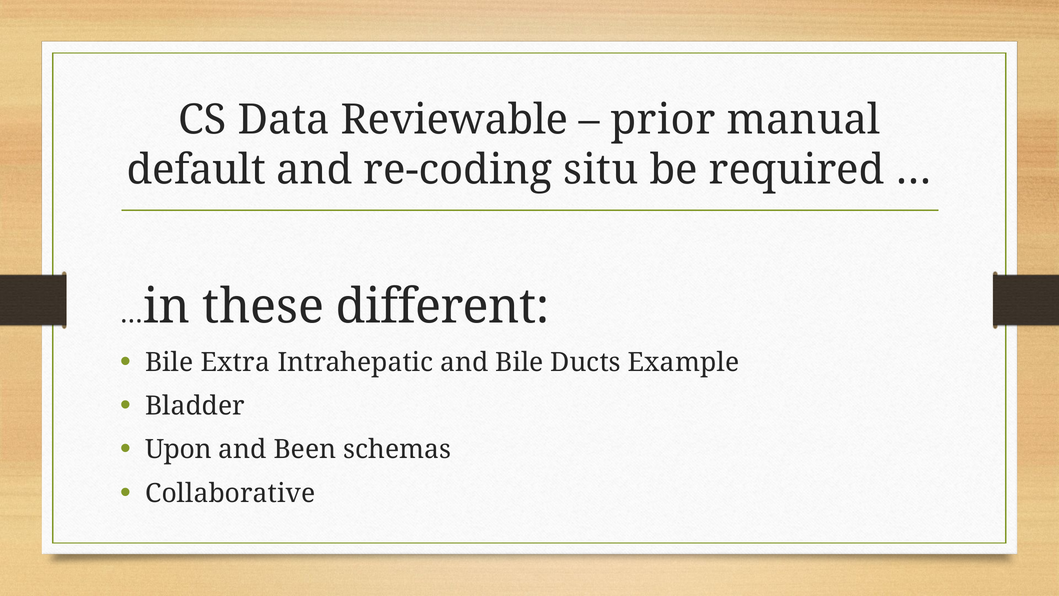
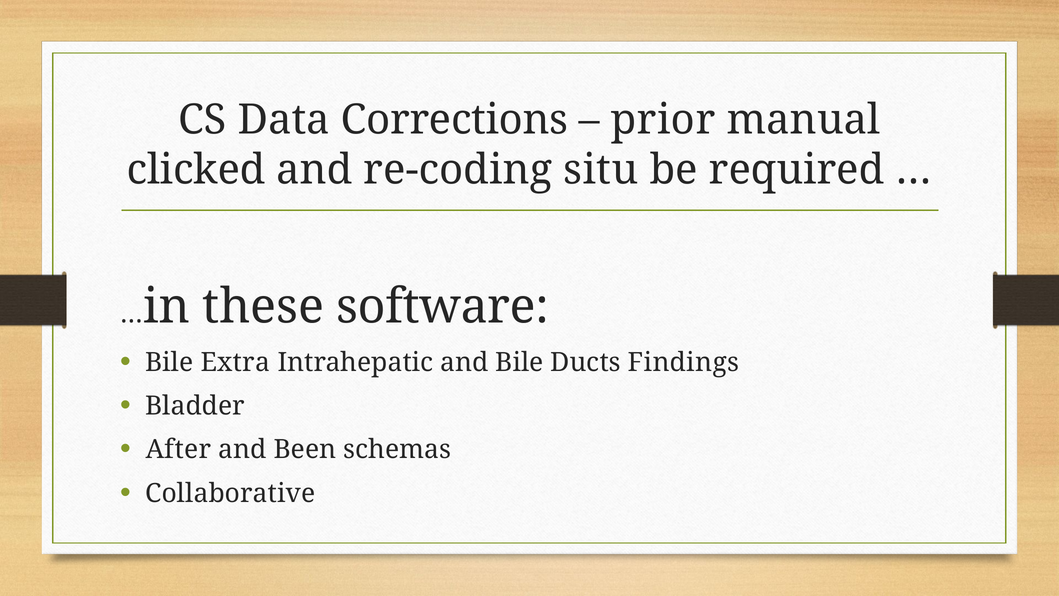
Reviewable: Reviewable -> Corrections
default: default -> clicked
different: different -> software
Example: Example -> Findings
Upon: Upon -> After
